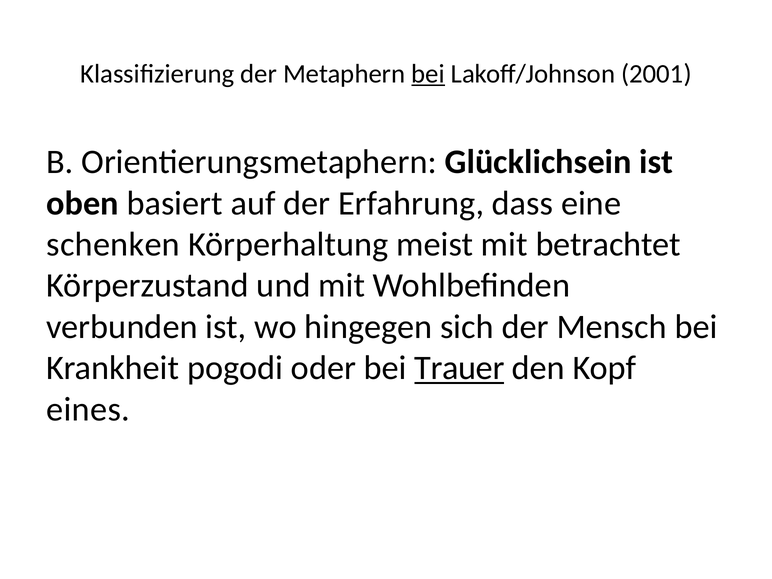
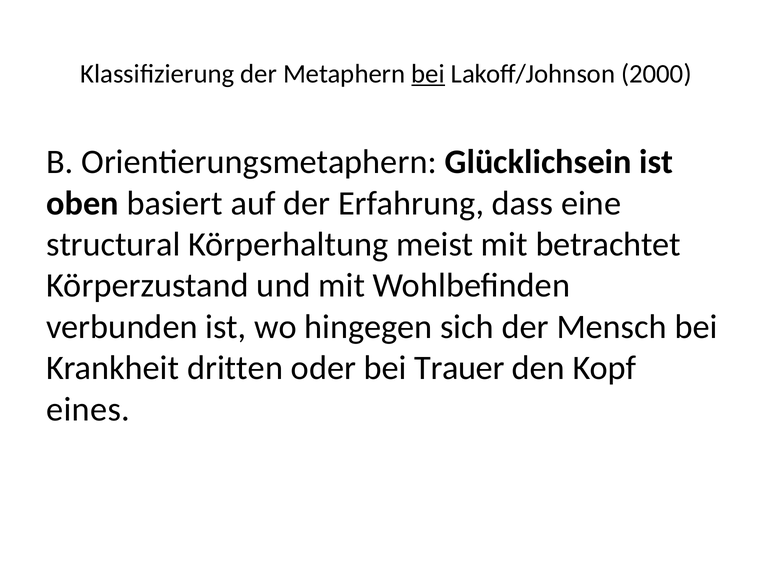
2001: 2001 -> 2000
schenken: schenken -> structural
pogodi: pogodi -> dritten
Trauer underline: present -> none
